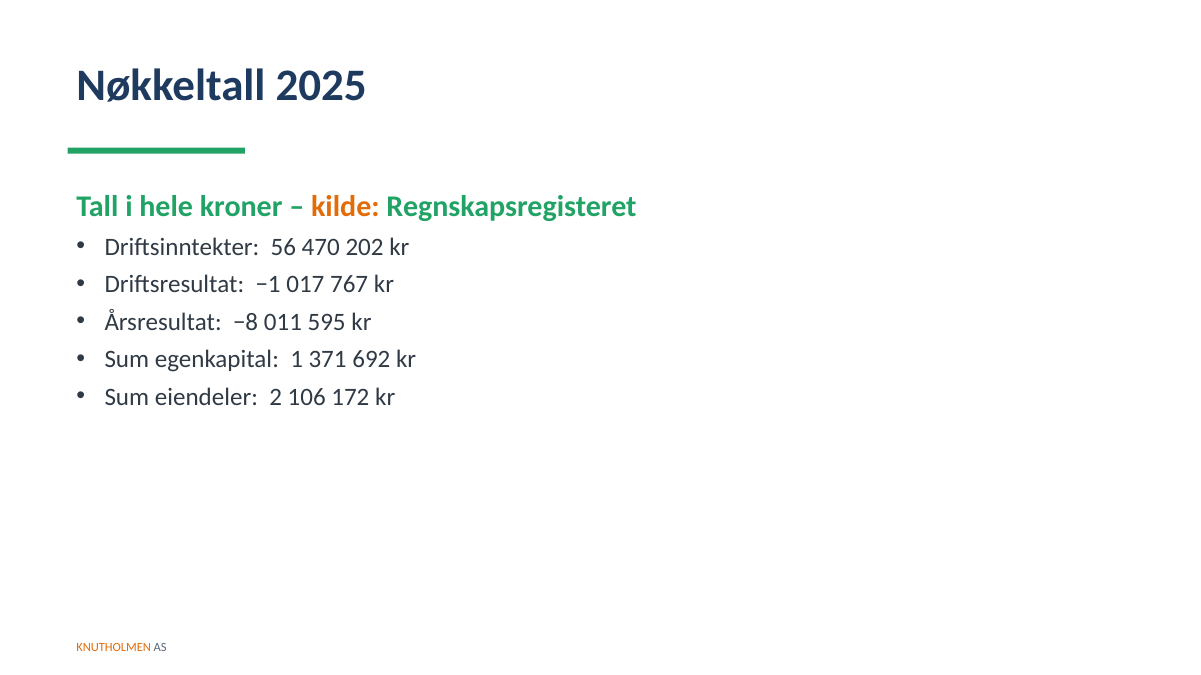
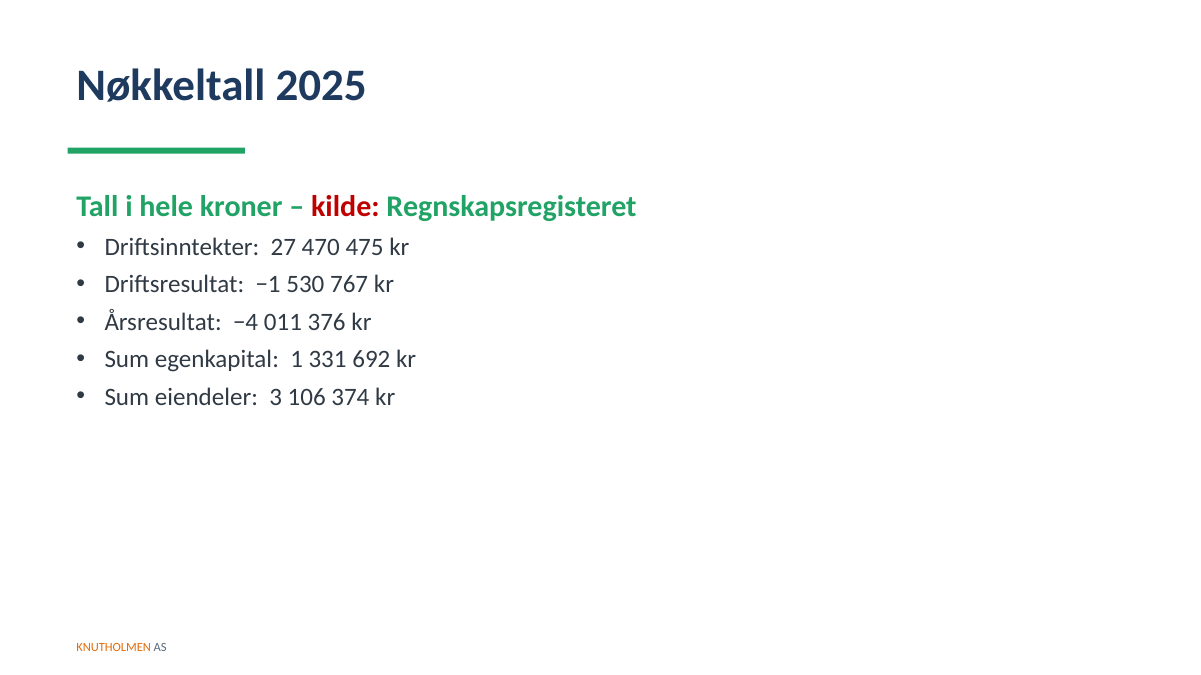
kilde colour: orange -> red
56: 56 -> 27
202: 202 -> 475
017: 017 -> 530
−8: −8 -> −4
595: 595 -> 376
371: 371 -> 331
2: 2 -> 3
172: 172 -> 374
